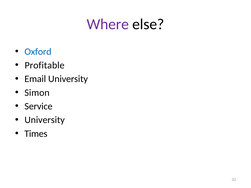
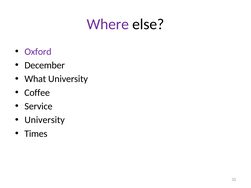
Oxford colour: blue -> purple
Profitable: Profitable -> December
Email: Email -> What
Simon: Simon -> Coffee
